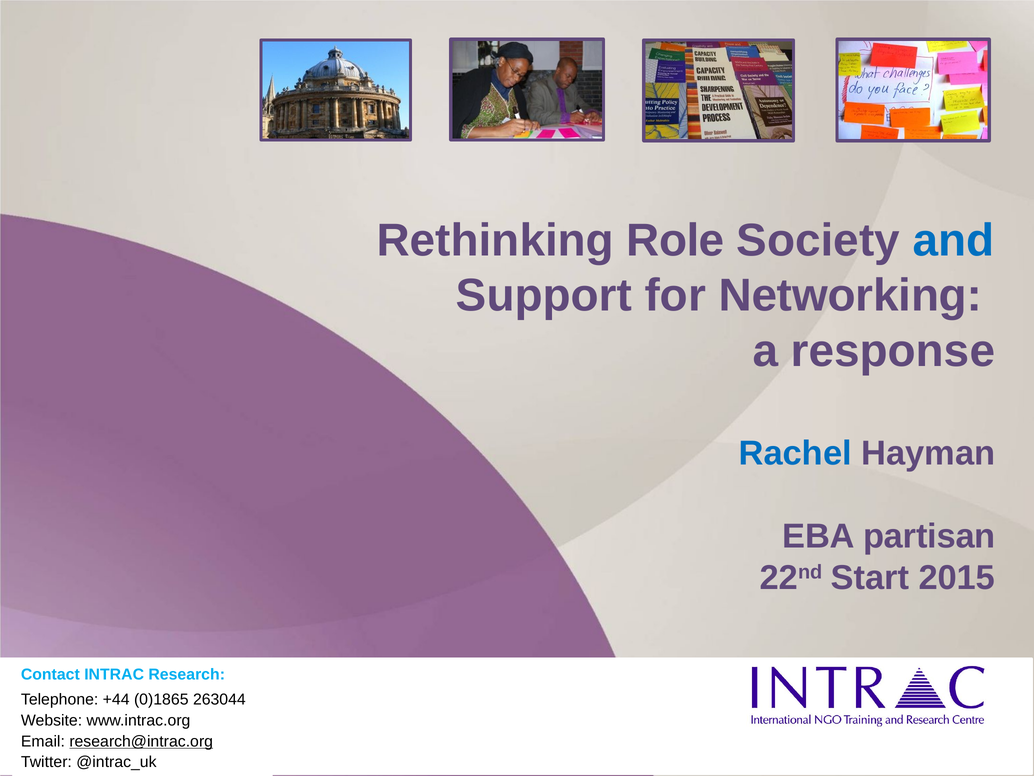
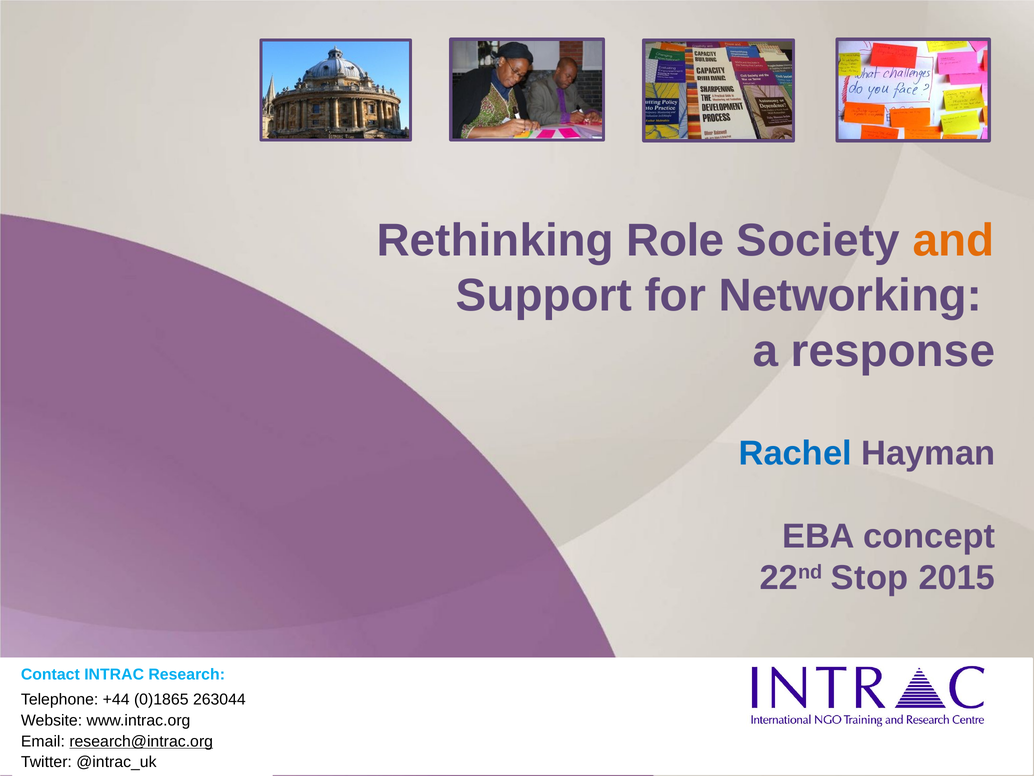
and colour: blue -> orange
partisan: partisan -> concept
Start: Start -> Stop
